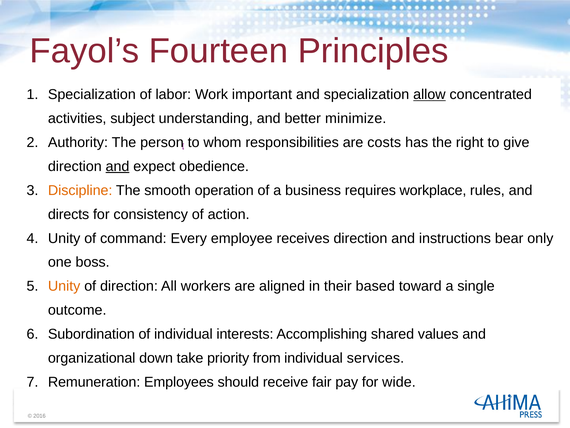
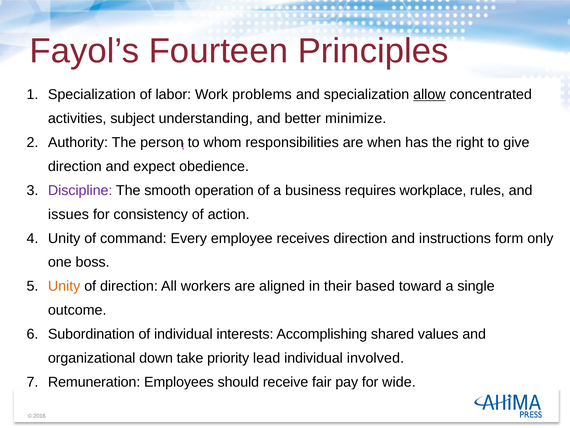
important: important -> problems
costs: costs -> when
and at (118, 166) underline: present -> none
Discipline colour: orange -> purple
directs: directs -> issues
bear: bear -> form
from: from -> lead
services: services -> involved
